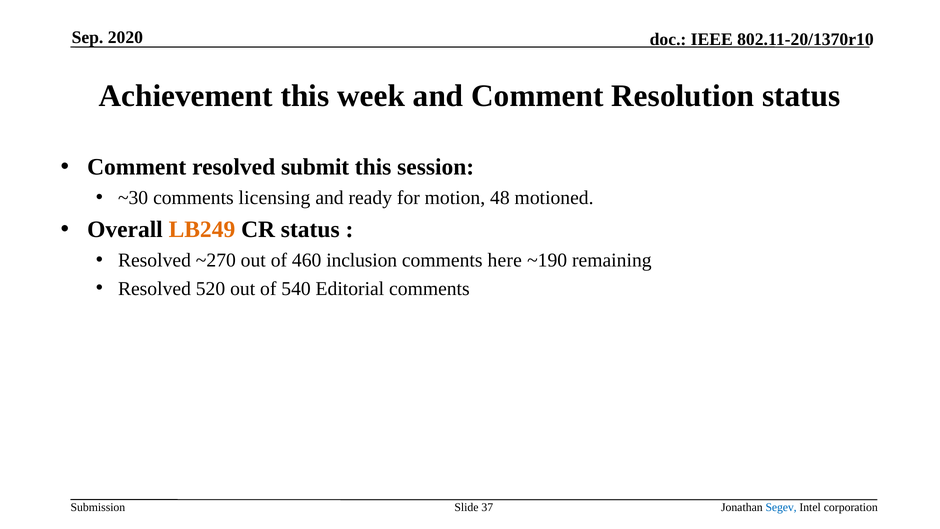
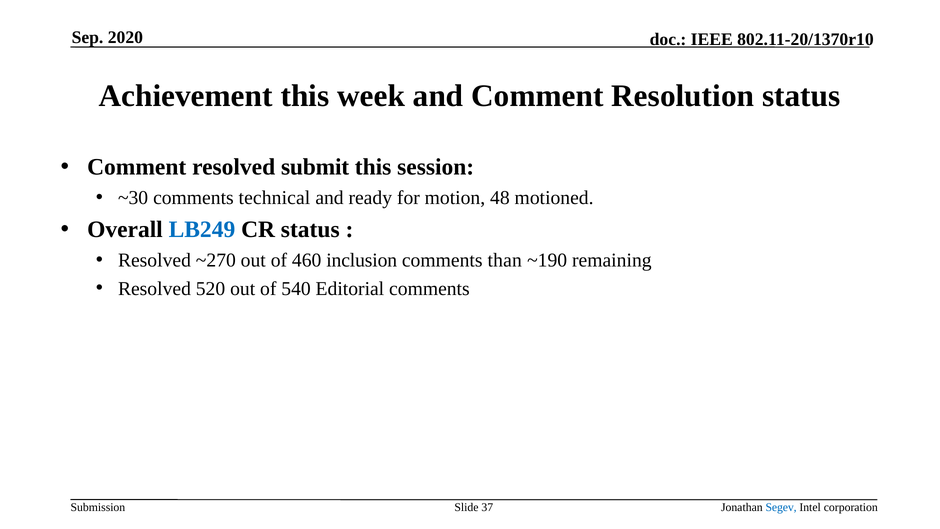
licensing: licensing -> technical
LB249 colour: orange -> blue
here: here -> than
